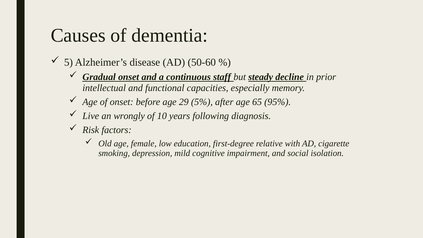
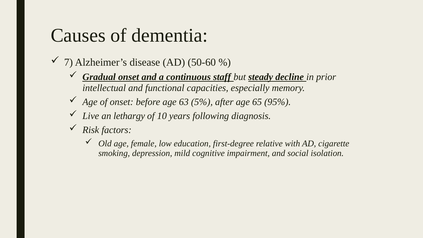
5: 5 -> 7
29: 29 -> 63
wrongly: wrongly -> lethargy
